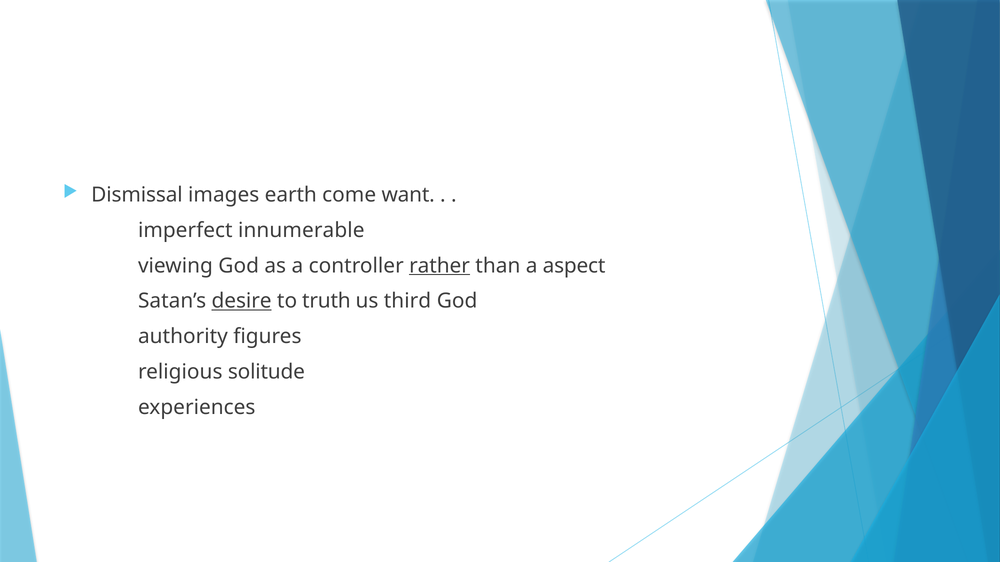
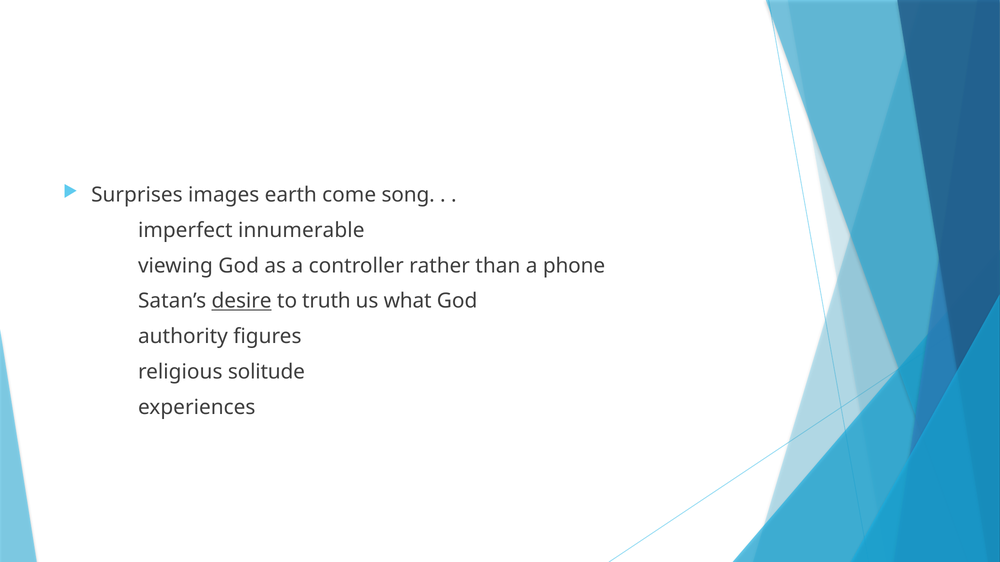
Dismissal: Dismissal -> Surprises
want: want -> song
rather underline: present -> none
aspect: aspect -> phone
third: third -> what
